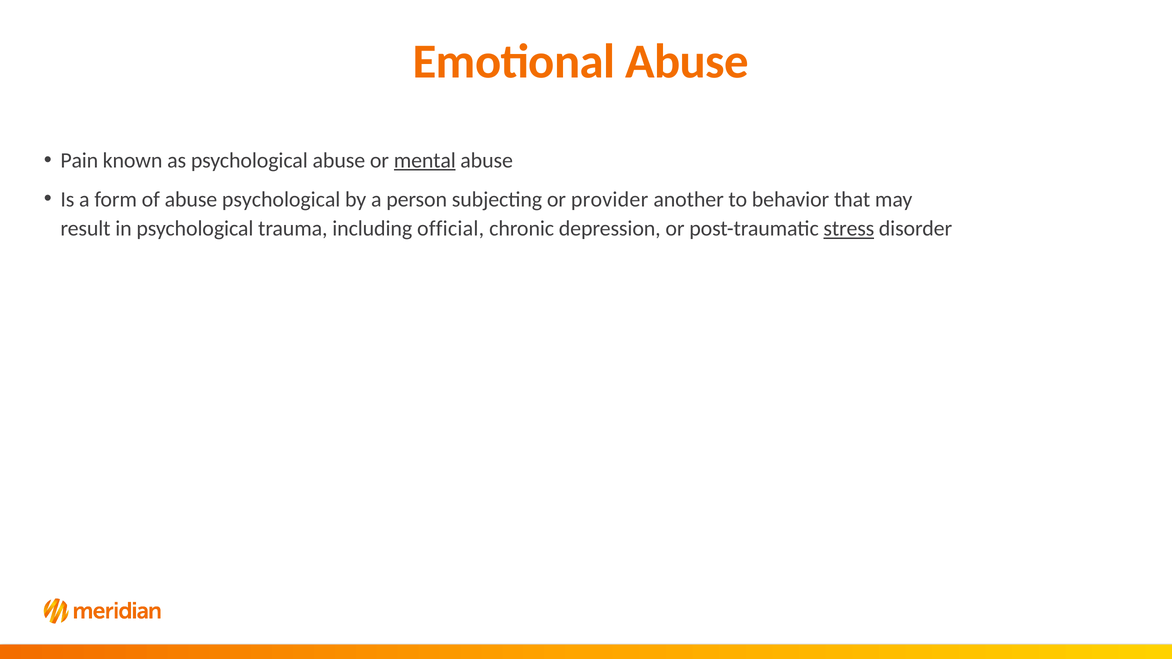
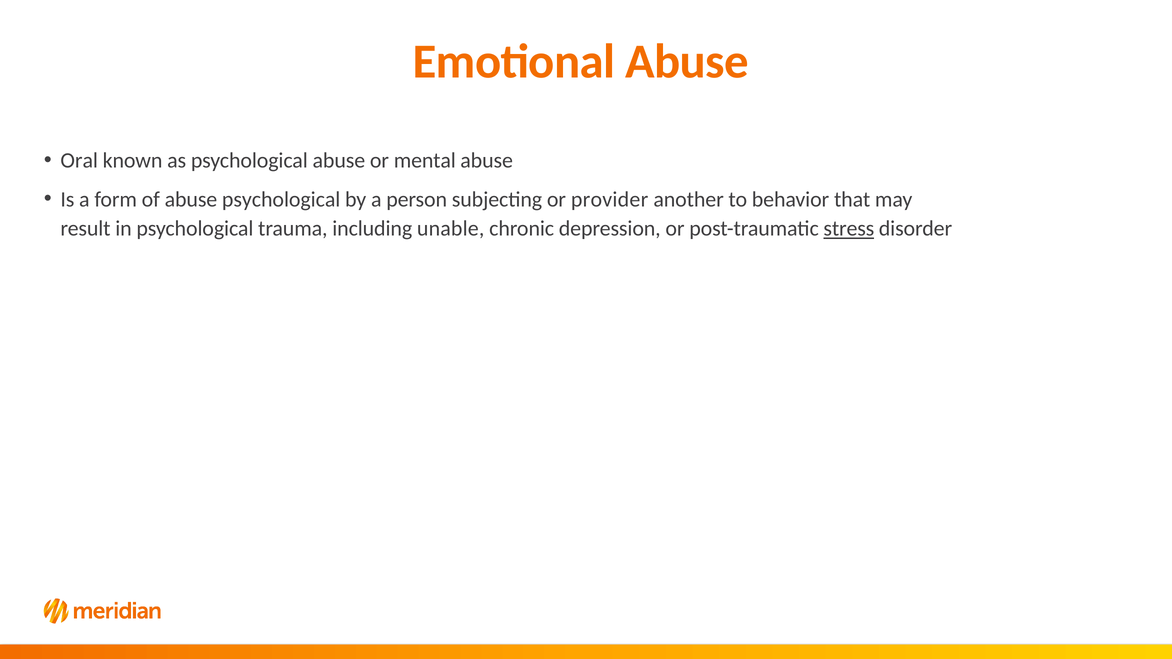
Pain: Pain -> Oral
mental underline: present -> none
official: official -> unable
